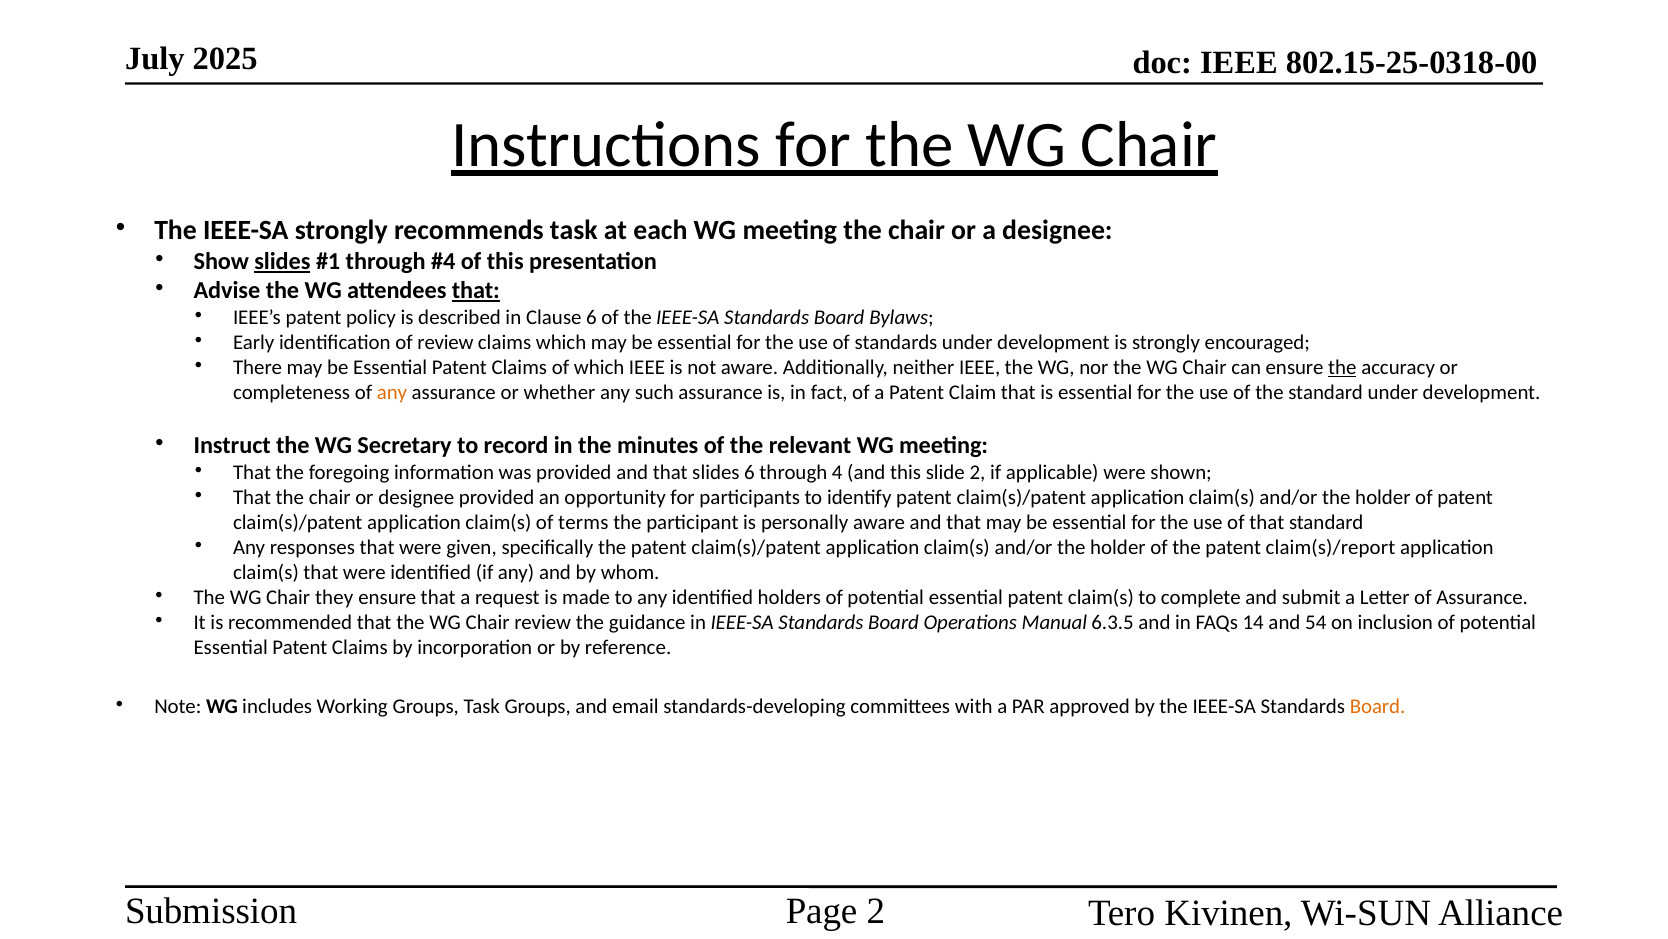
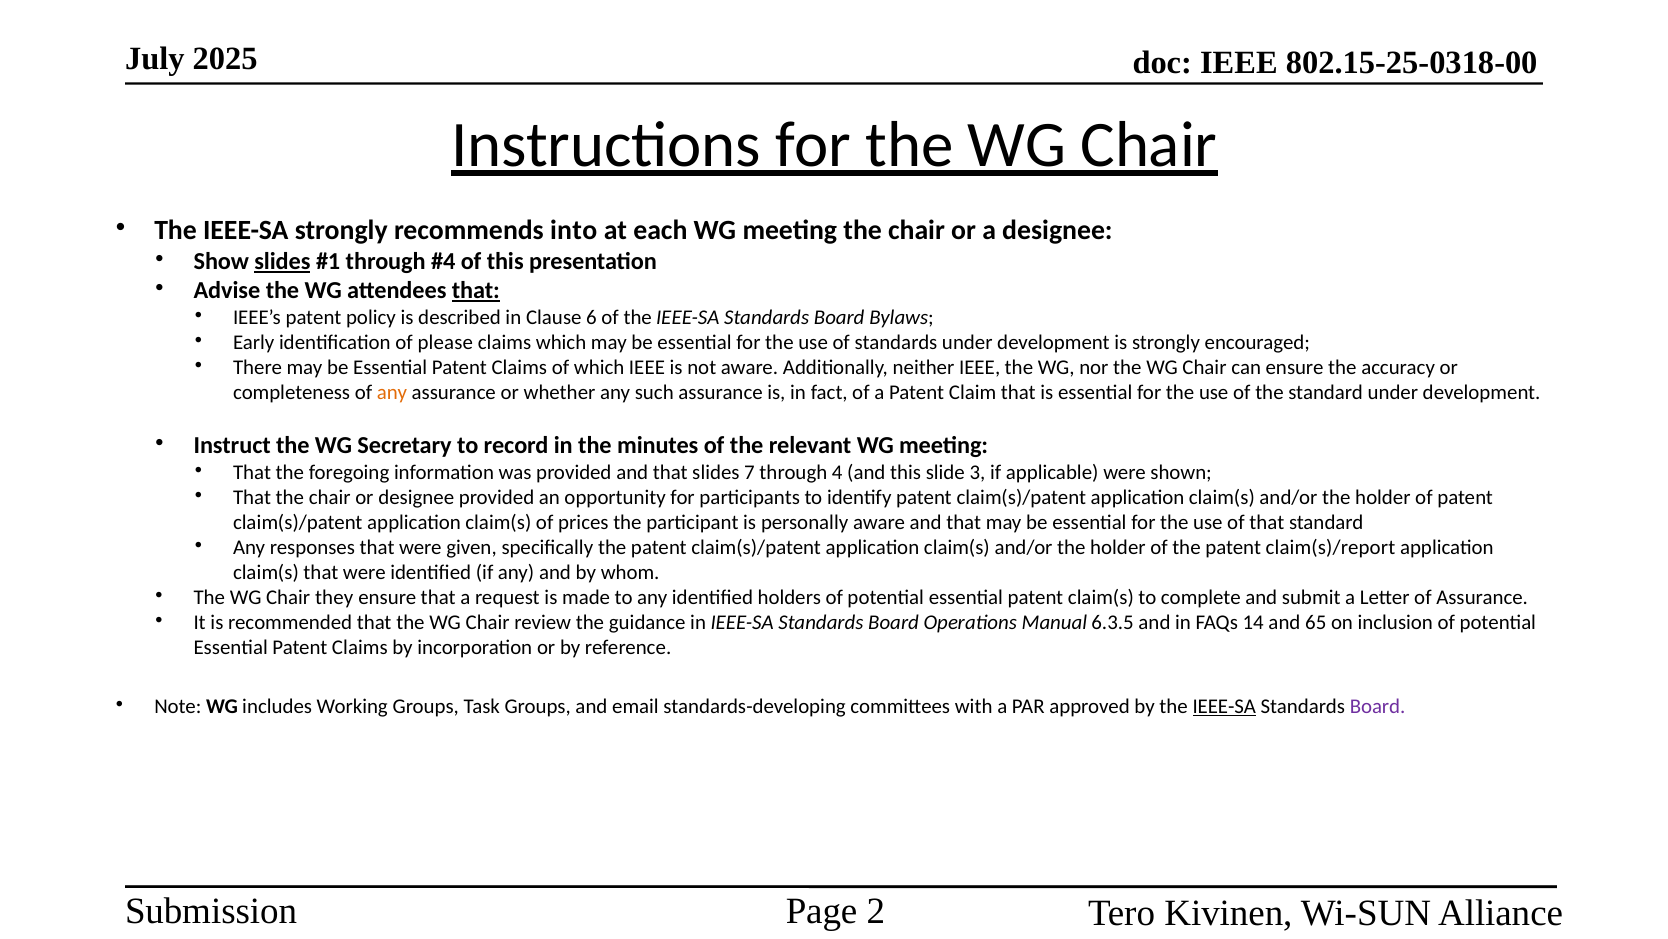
recommends task: task -> into
of review: review -> please
the at (1342, 367) underline: present -> none
slides 6: 6 -> 7
slide 2: 2 -> 3
terms: terms -> prices
54: 54 -> 65
IEEE-SA at (1224, 706) underline: none -> present
Board at (1378, 706) colour: orange -> purple
